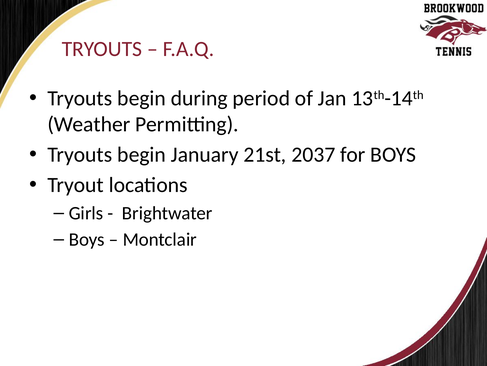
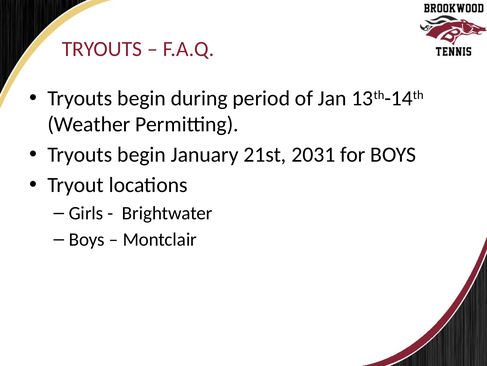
2037: 2037 -> 2031
